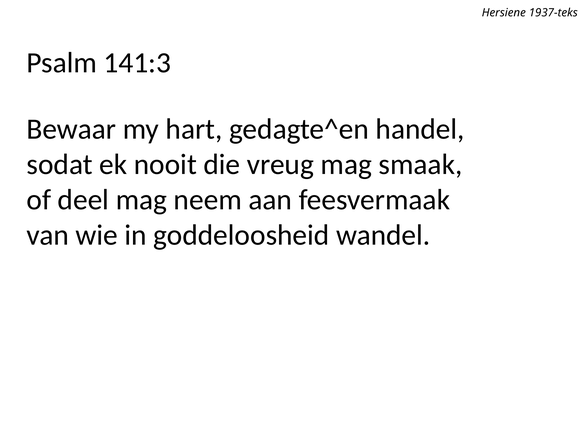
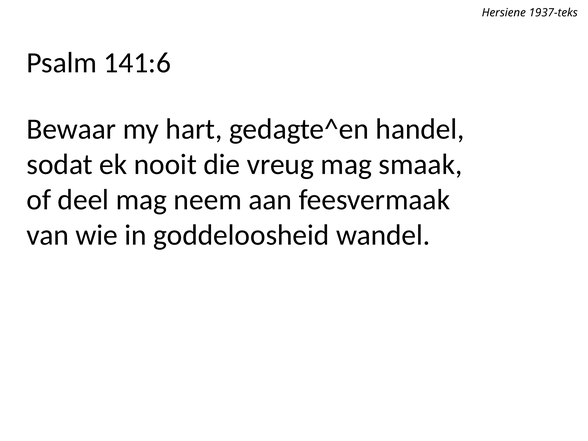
141:3: 141:3 -> 141:6
